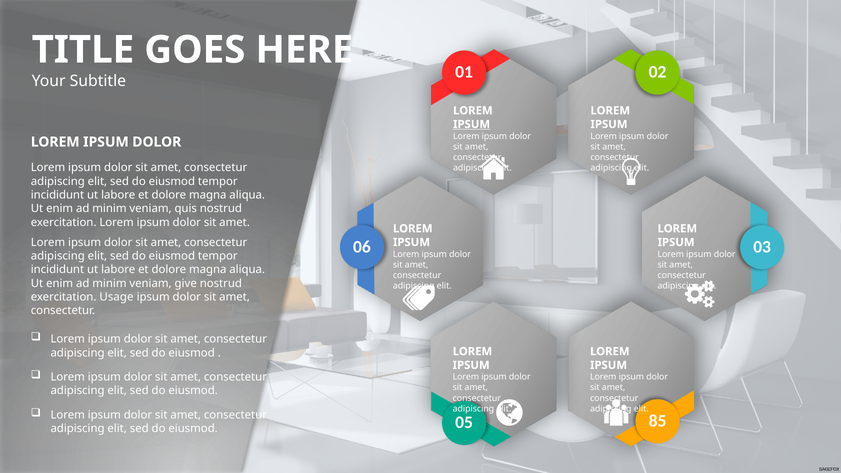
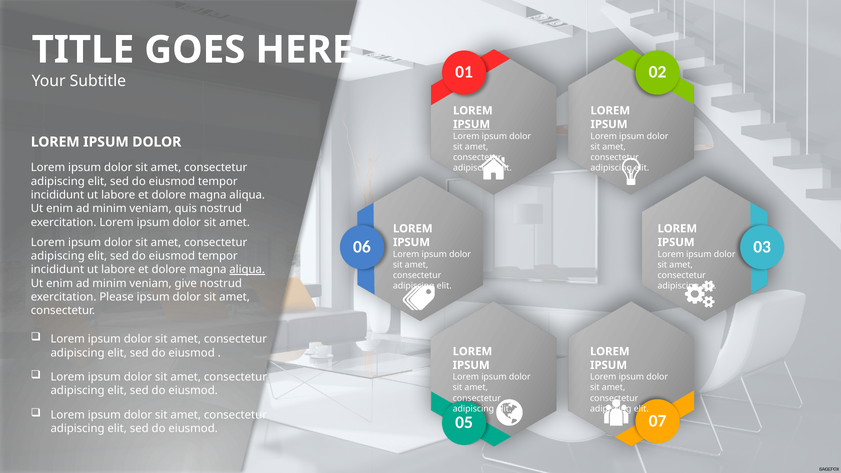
aliqua at (247, 270) underline: none -> present
Usage: Usage -> Please
85: 85 -> 07
